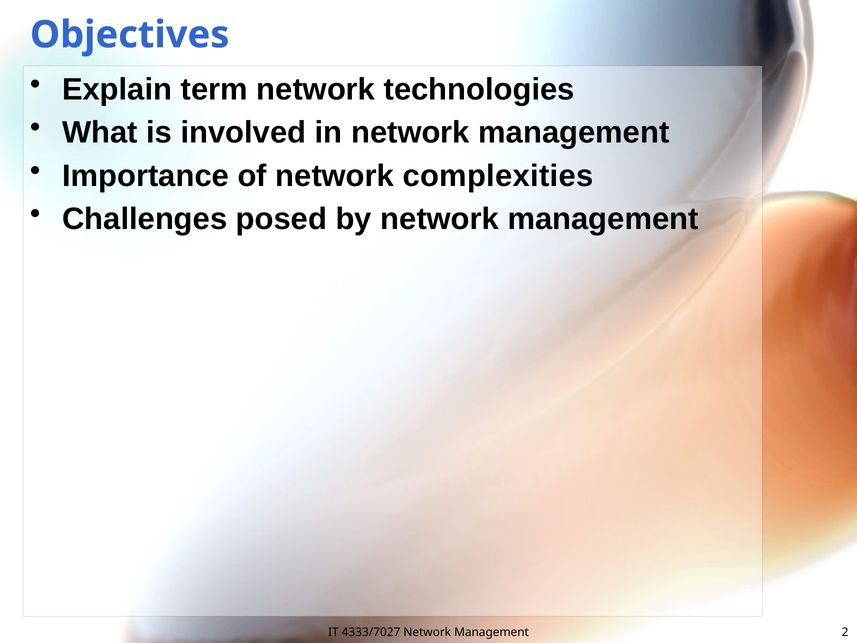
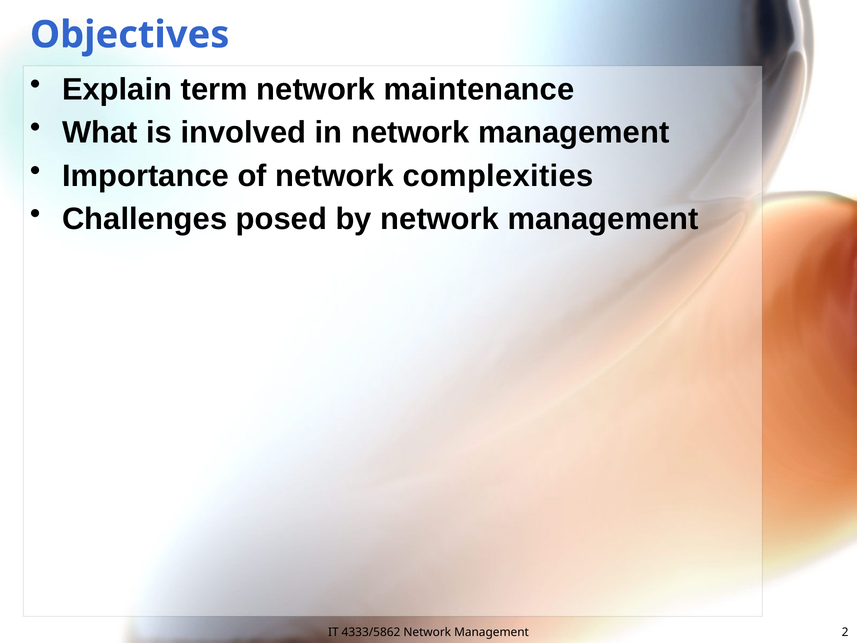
technologies: technologies -> maintenance
4333/7027: 4333/7027 -> 4333/5862
